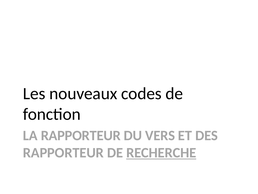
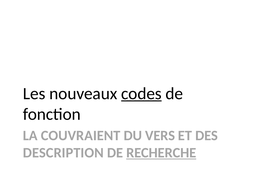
codes underline: none -> present
LA RAPPORTEUR: RAPPORTEUR -> COUVRAIENT
RAPPORTEUR at (63, 152): RAPPORTEUR -> DESCRIPTION
